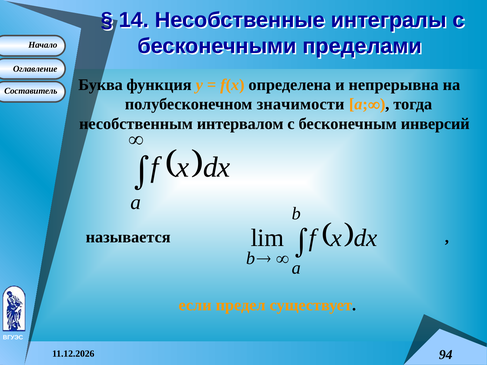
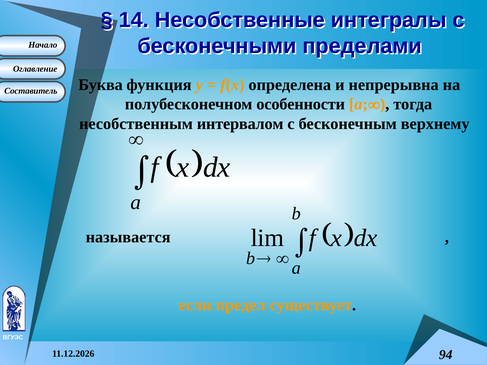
значимости: значимости -> особенности
инверсий: инверсий -> верхнему
